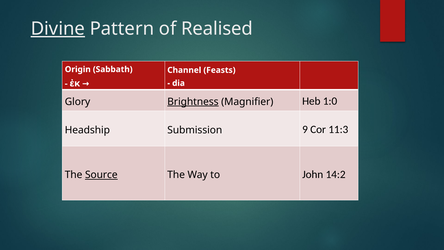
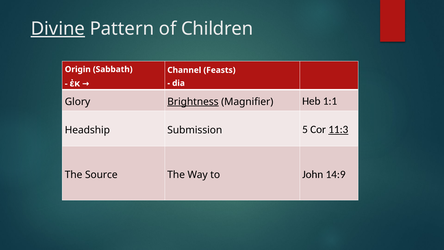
Realised: Realised -> Children
1:0: 1:0 -> 1:1
9: 9 -> 5
11:3 underline: none -> present
Source underline: present -> none
14:2: 14:2 -> 14:9
